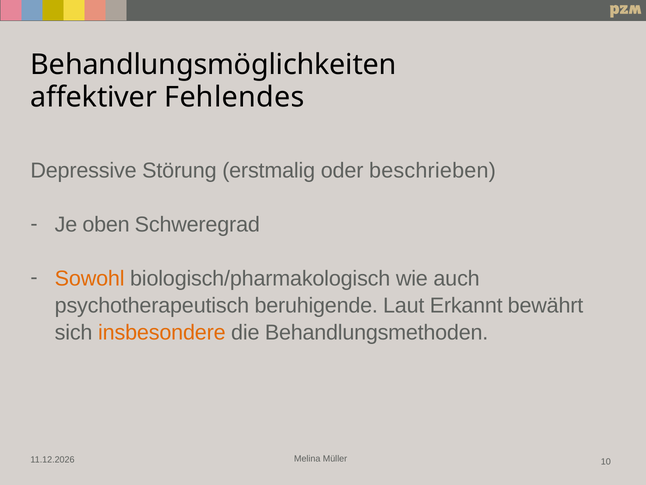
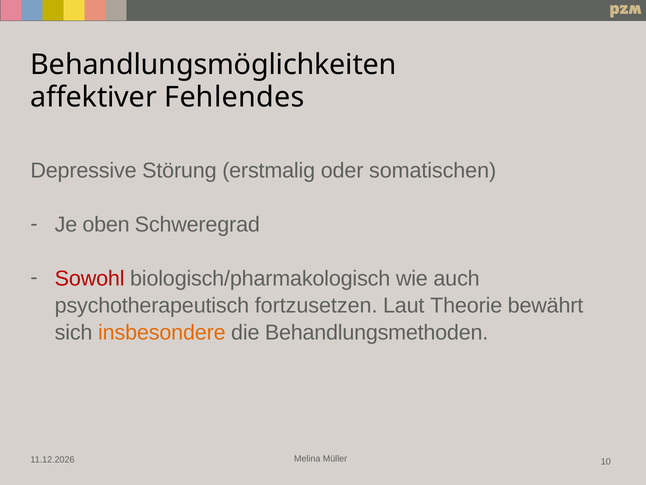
beschrieben: beschrieben -> somatischen
Sowohl colour: orange -> red
beruhigende: beruhigende -> fortzusetzen
Erkannt: Erkannt -> Theorie
